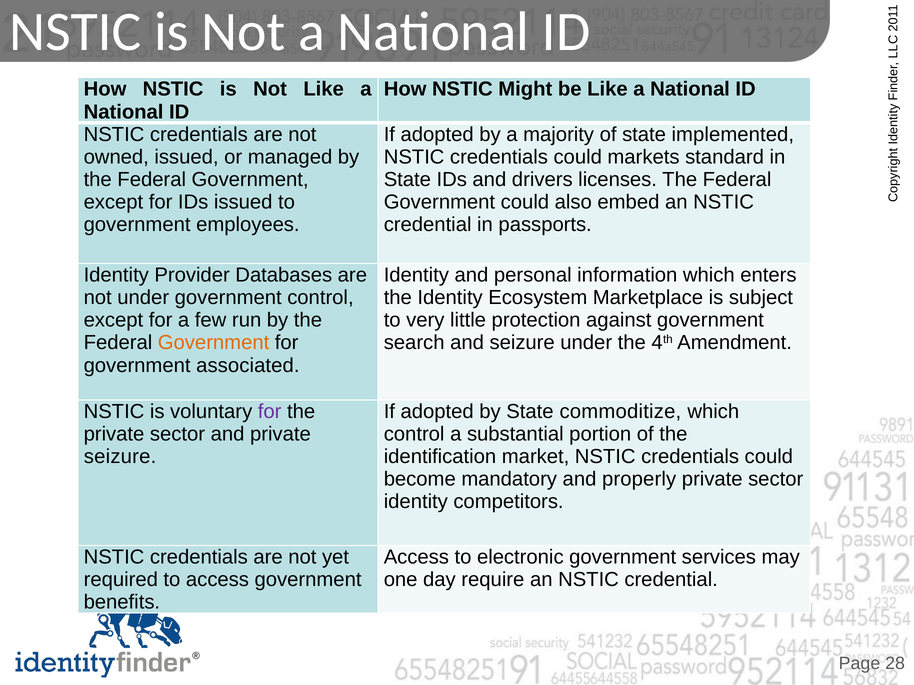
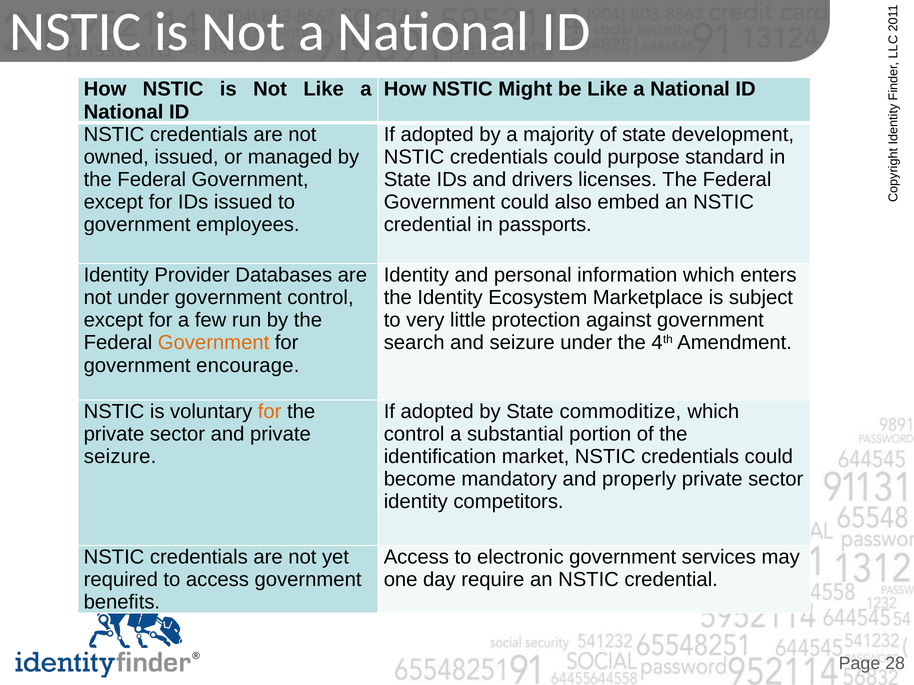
implemented: implemented -> development
markets: markets -> purpose
associated: associated -> encourage
for at (270, 412) colour: purple -> orange
